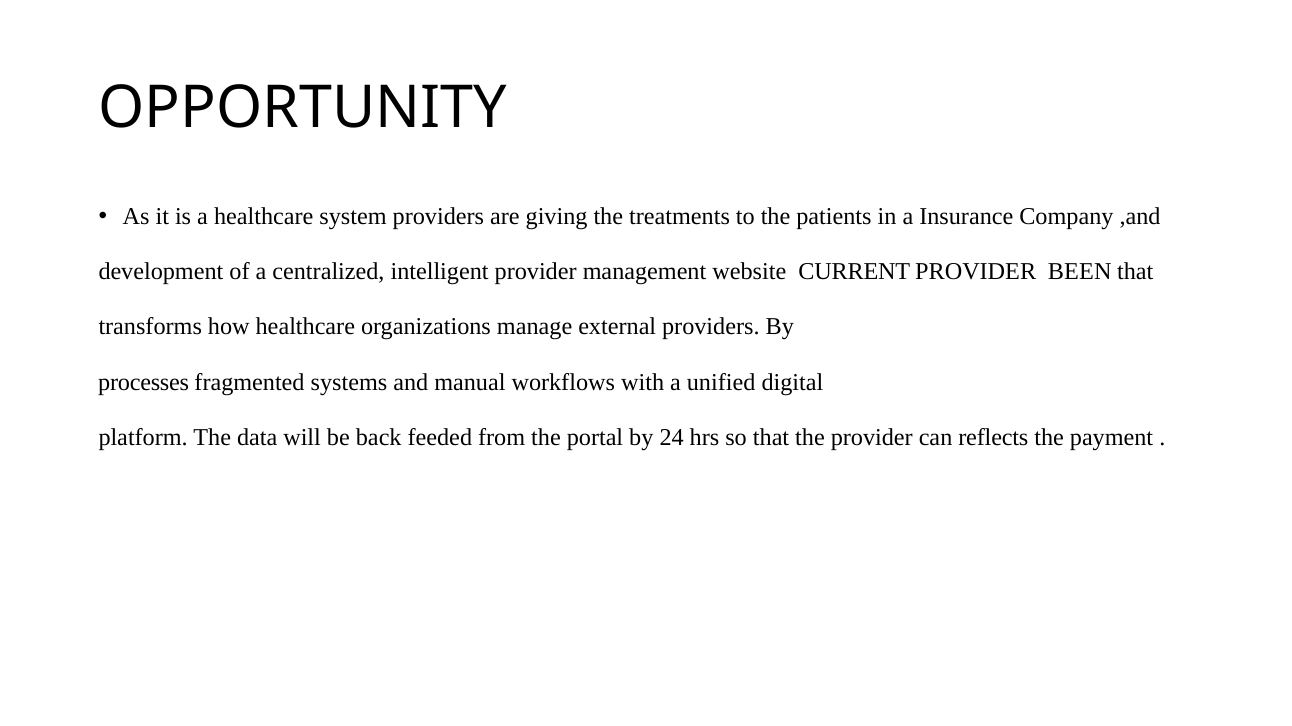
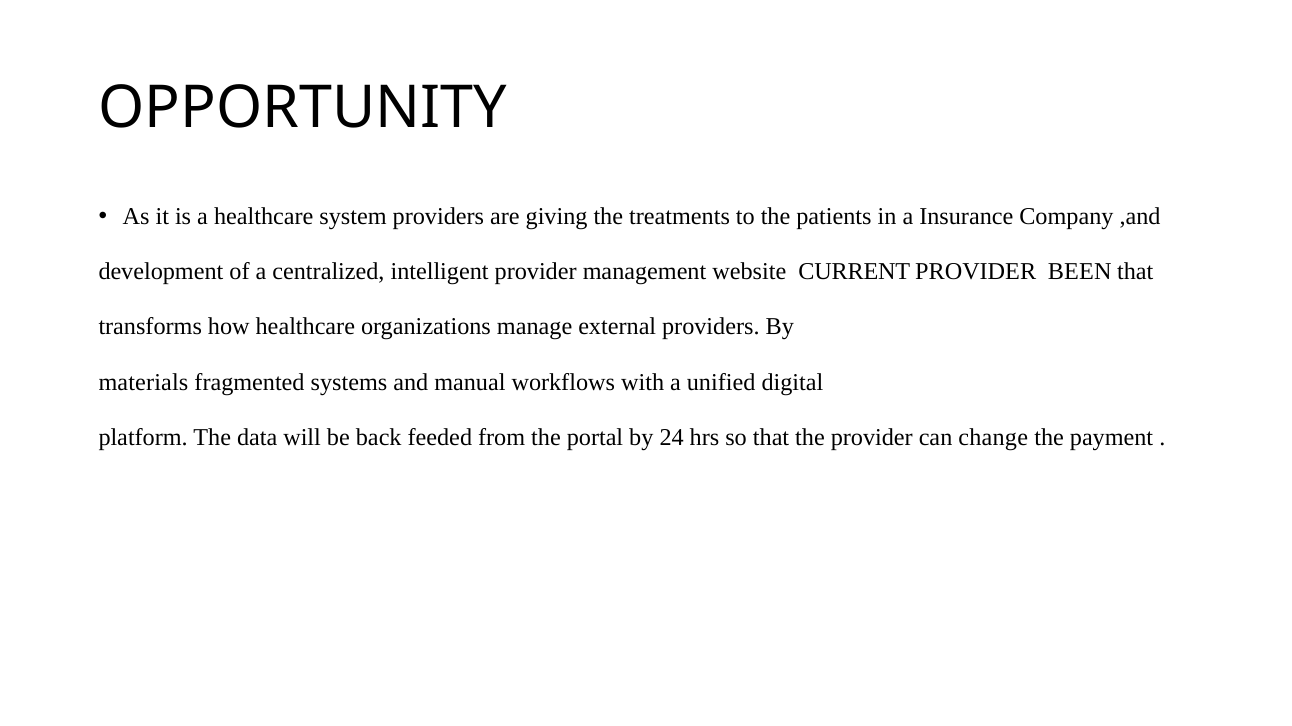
processes: processes -> materials
reflects: reflects -> change
